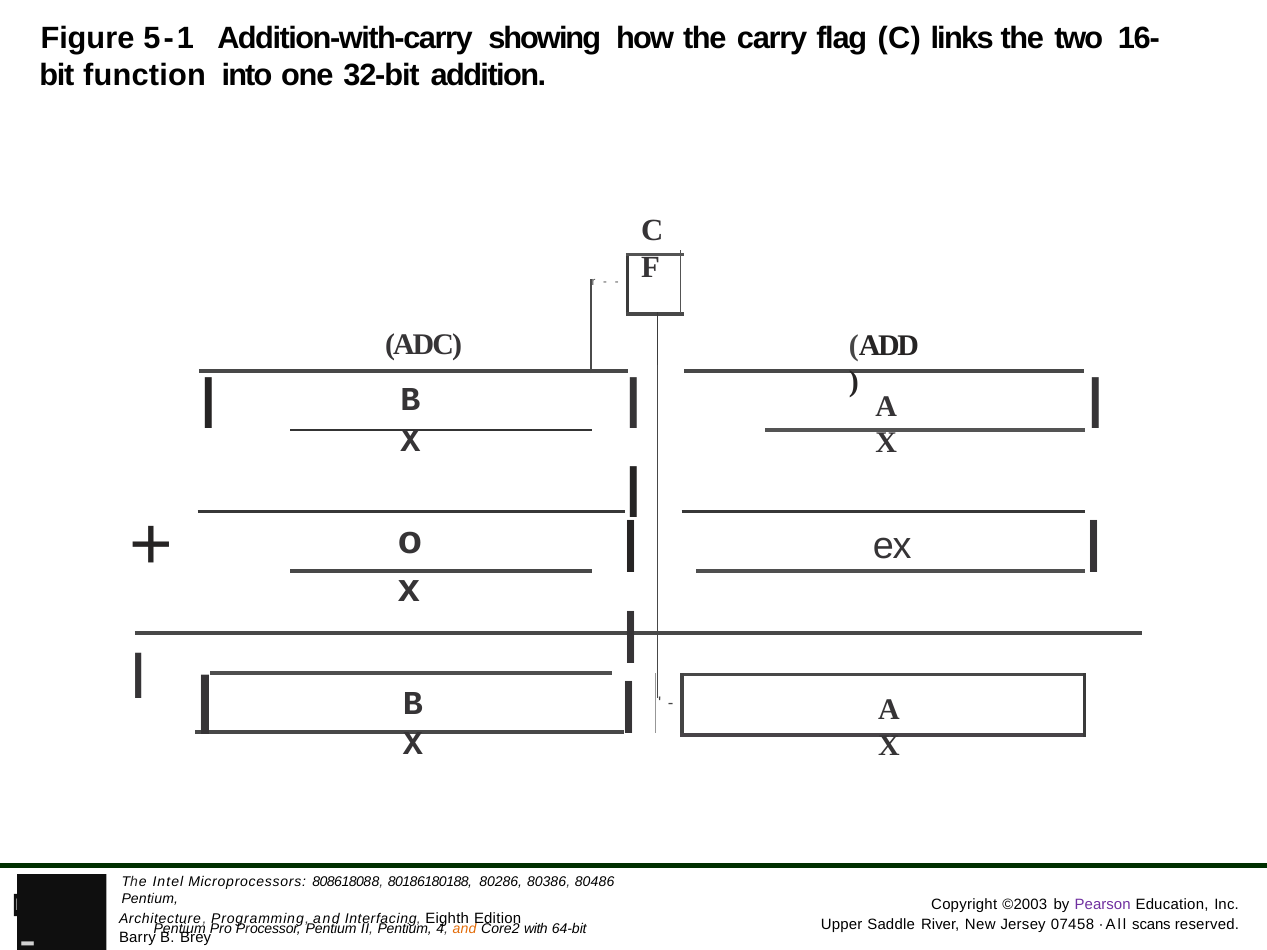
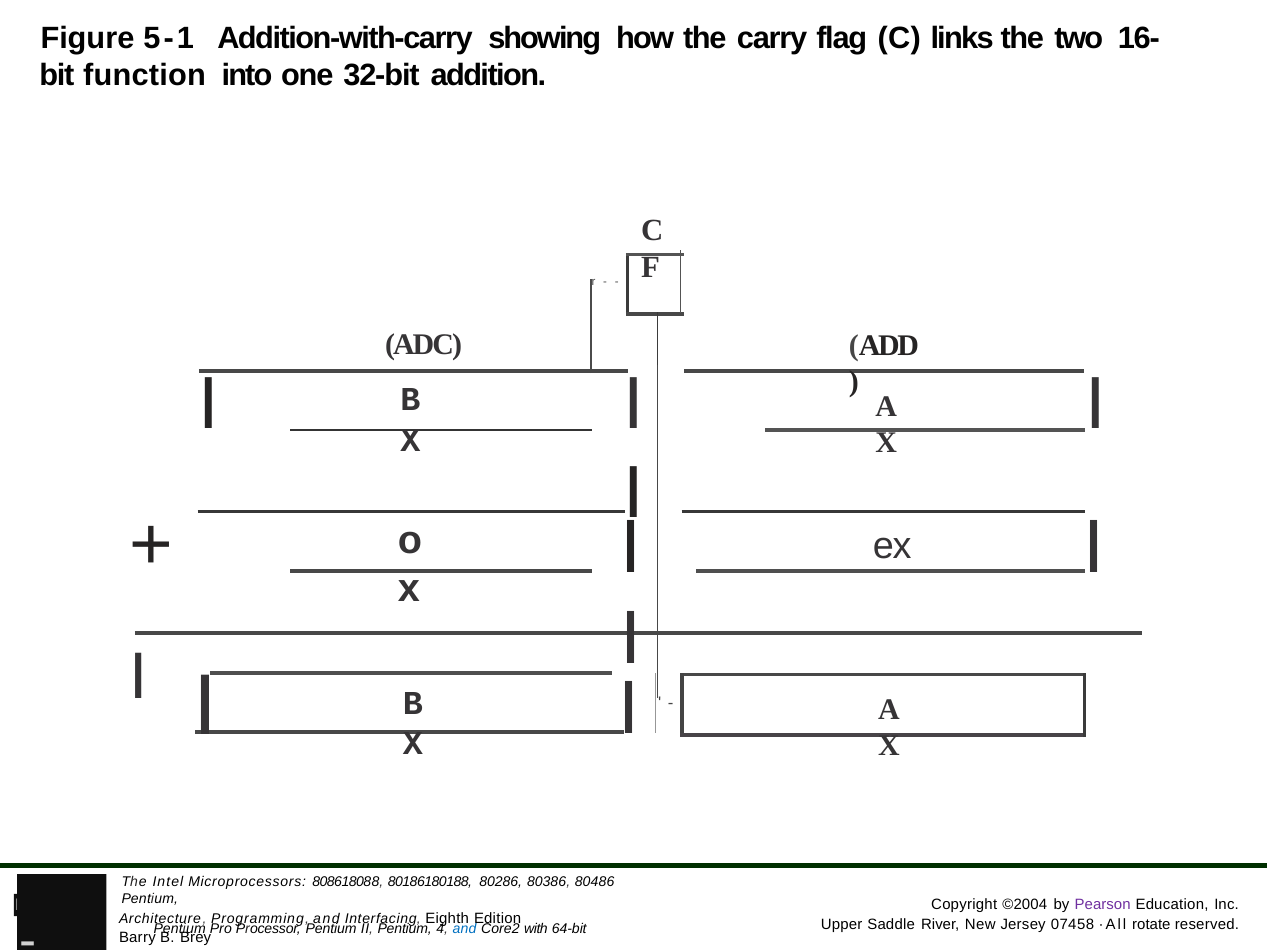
©2003: ©2003 -> ©2004
and at (464, 929) colour: orange -> blue
scans: scans -> rotate
